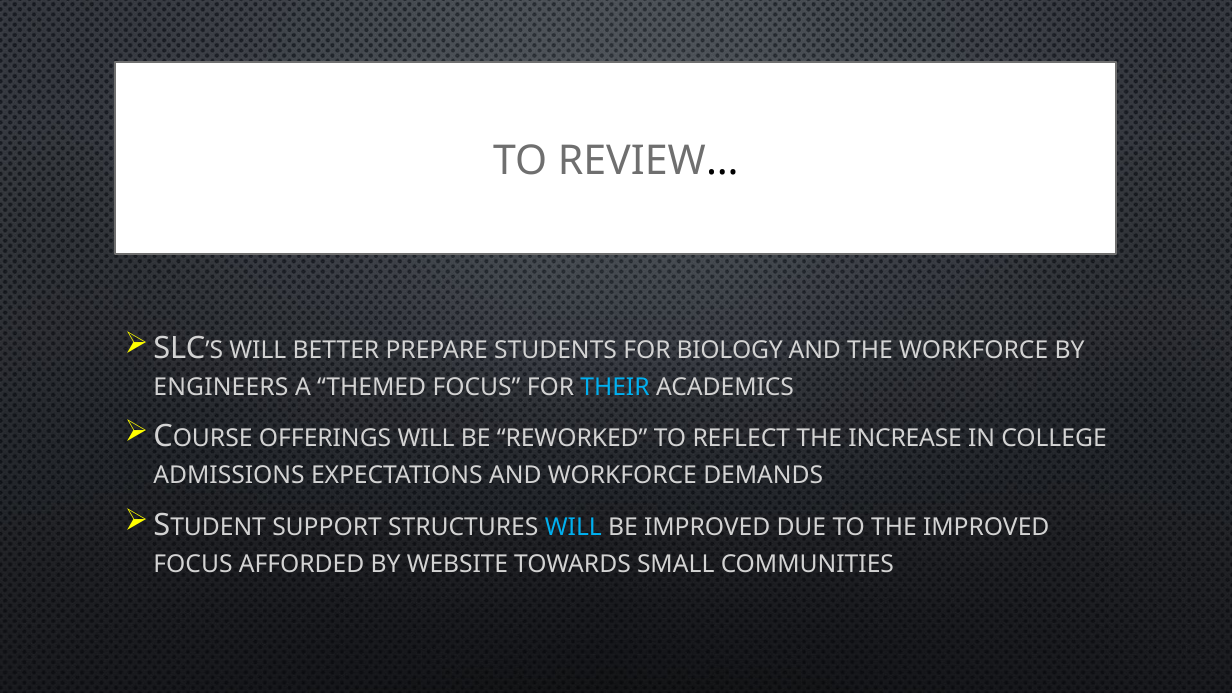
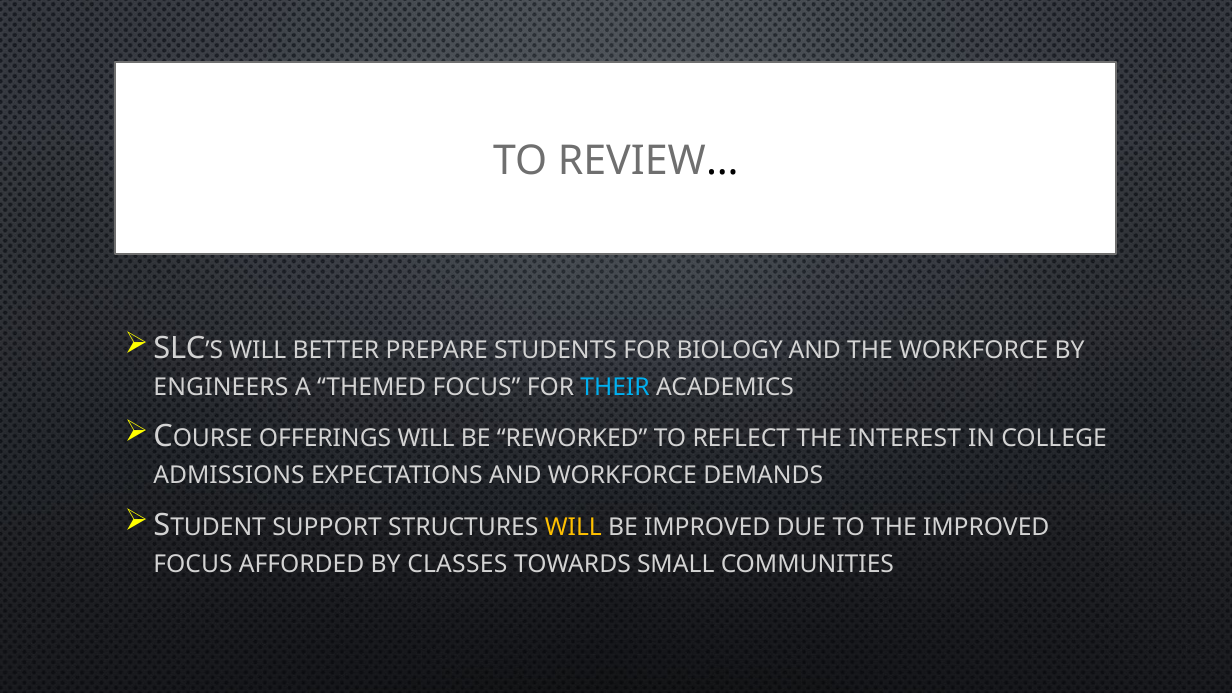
INCREASE: INCREASE -> INTEREST
WILL at (573, 527) colour: light blue -> yellow
WEBSITE: WEBSITE -> CLASSES
